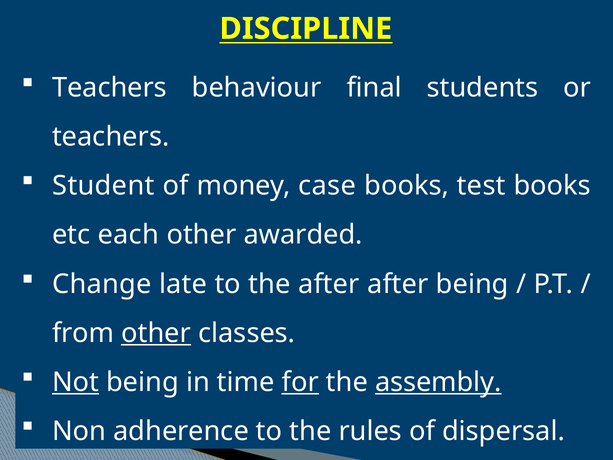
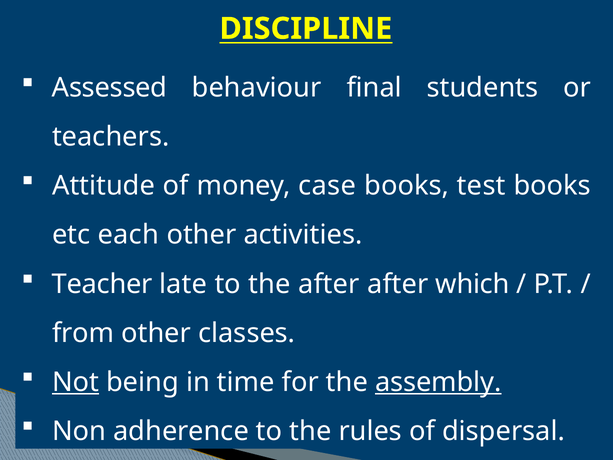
Teachers at (109, 88): Teachers -> Assessed
Student: Student -> Attitude
awarded: awarded -> activities
Change: Change -> Teacher
after being: being -> which
other at (156, 333) underline: present -> none
for underline: present -> none
